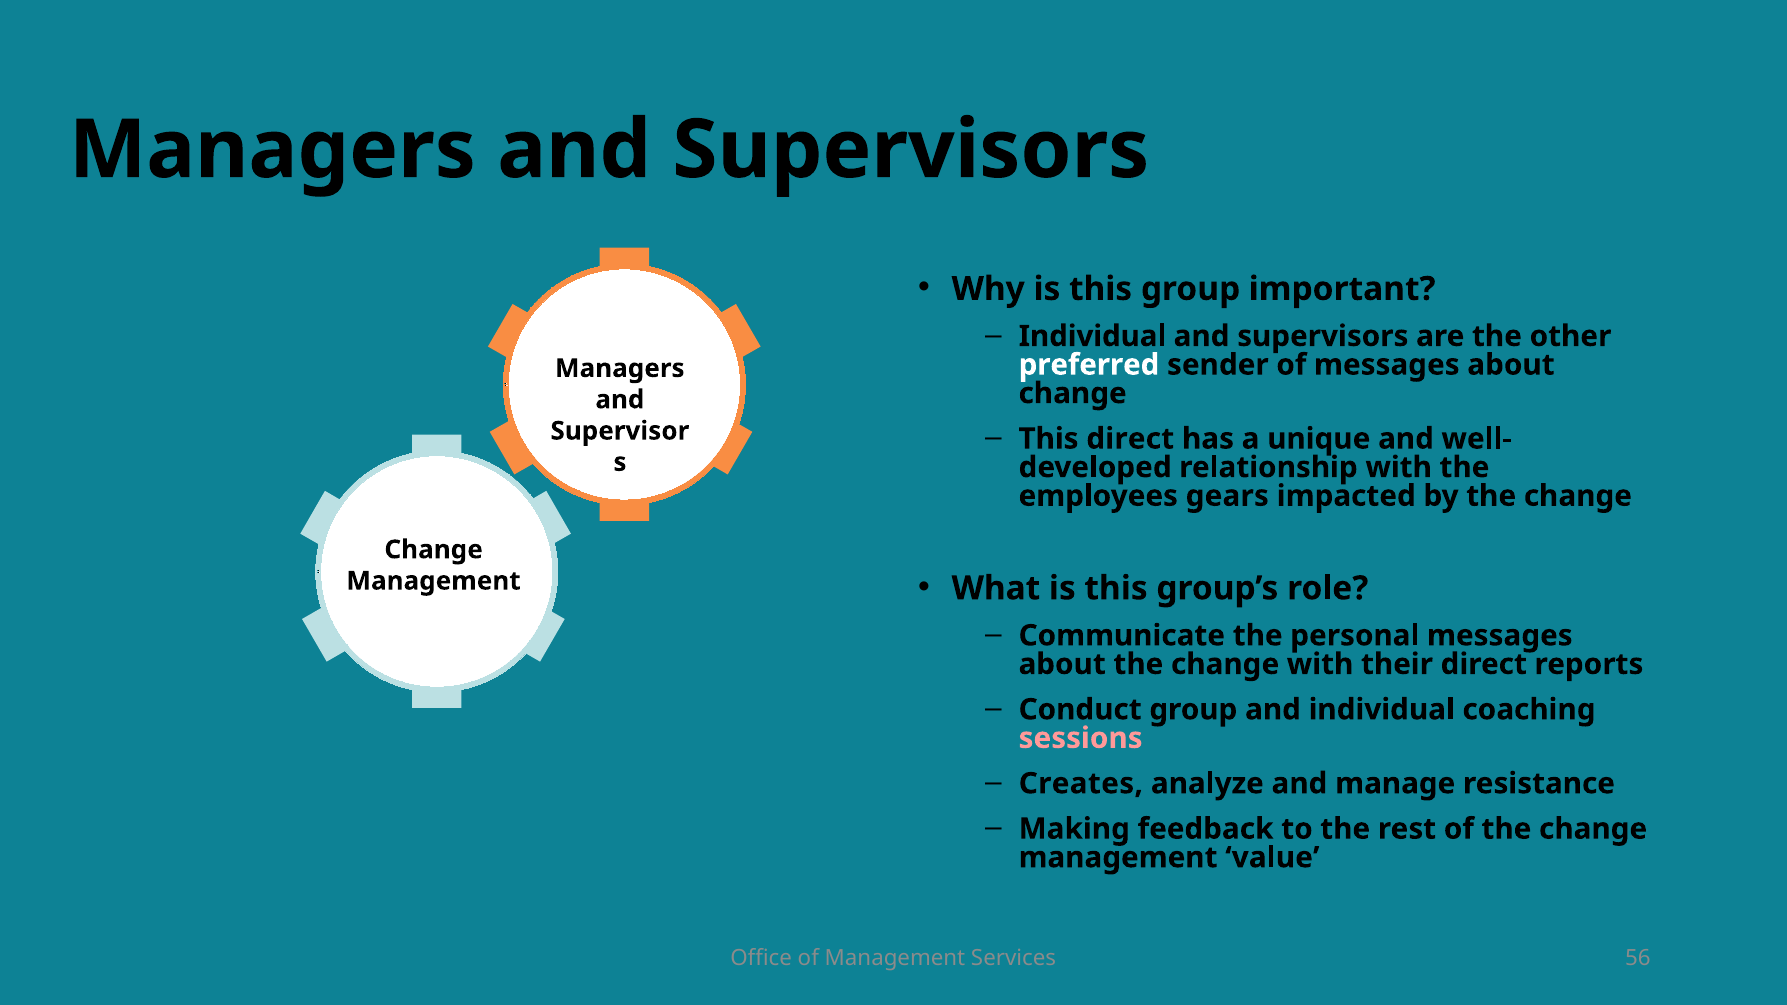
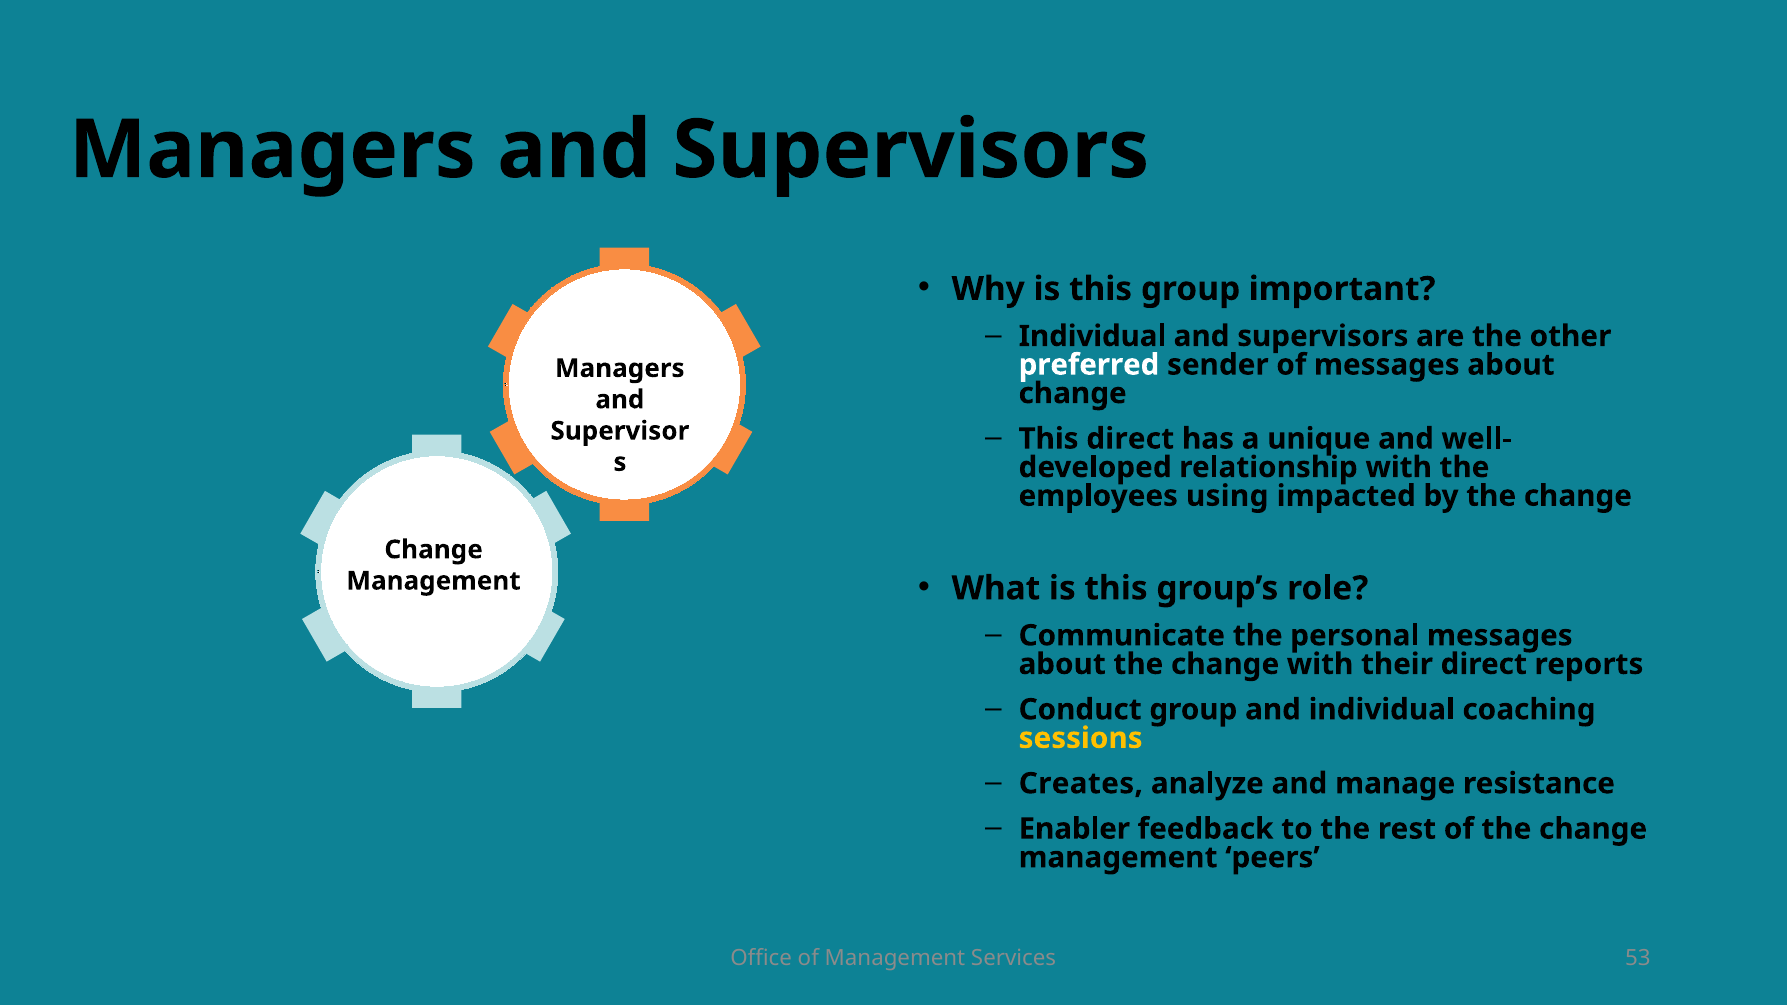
gears: gears -> using
sessions colour: pink -> yellow
Making: Making -> Enabler
value: value -> peers
56: 56 -> 53
